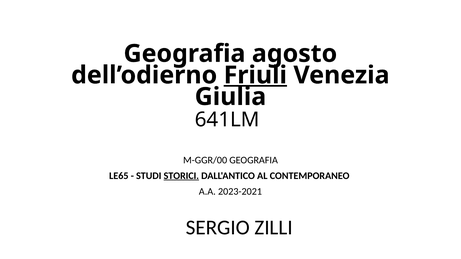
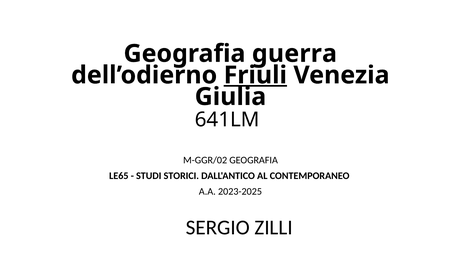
agosto: agosto -> guerra
M-GGR/00: M-GGR/00 -> M-GGR/02
STORICI underline: present -> none
2023-2021: 2023-2021 -> 2023-2025
